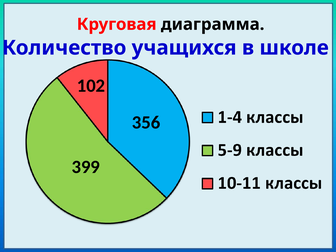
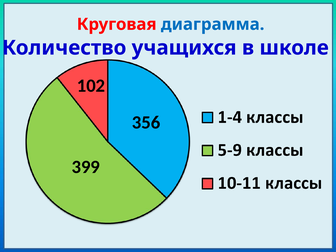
диаграмма colour: black -> blue
